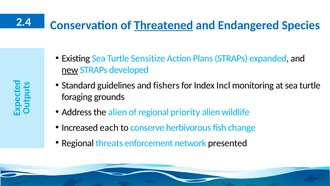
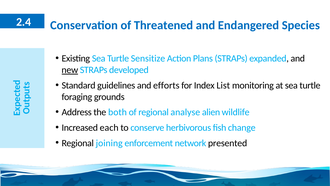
Threatened underline: present -> none
fishers: fishers -> efforts
Incl: Incl -> List
the alien: alien -> both
priority: priority -> analyse
threats: threats -> joining
